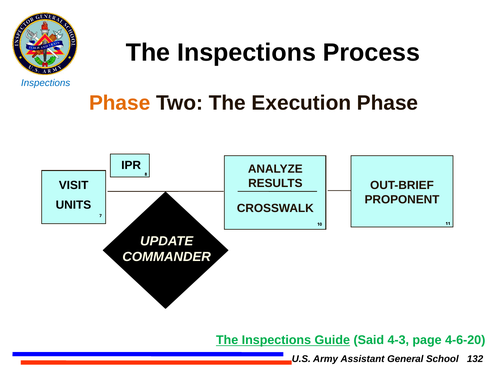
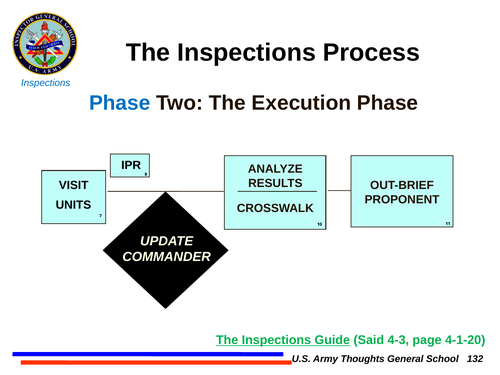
Phase at (120, 103) colour: orange -> blue
4-6-20: 4-6-20 -> 4-1-20
Assistant: Assistant -> Thoughts
